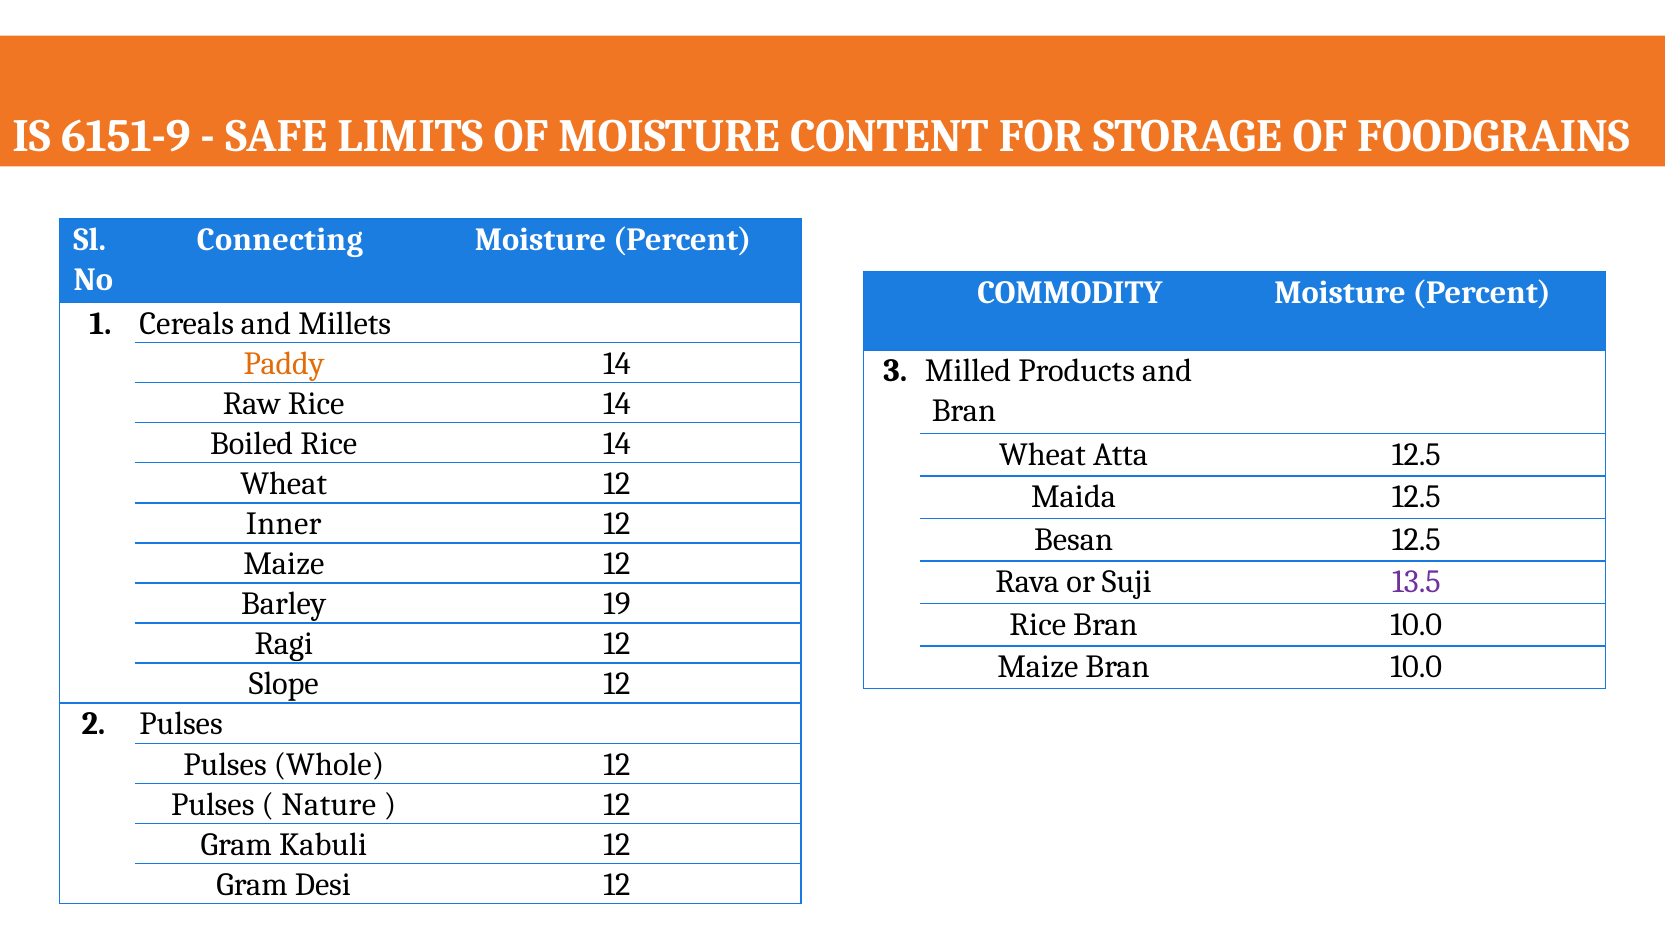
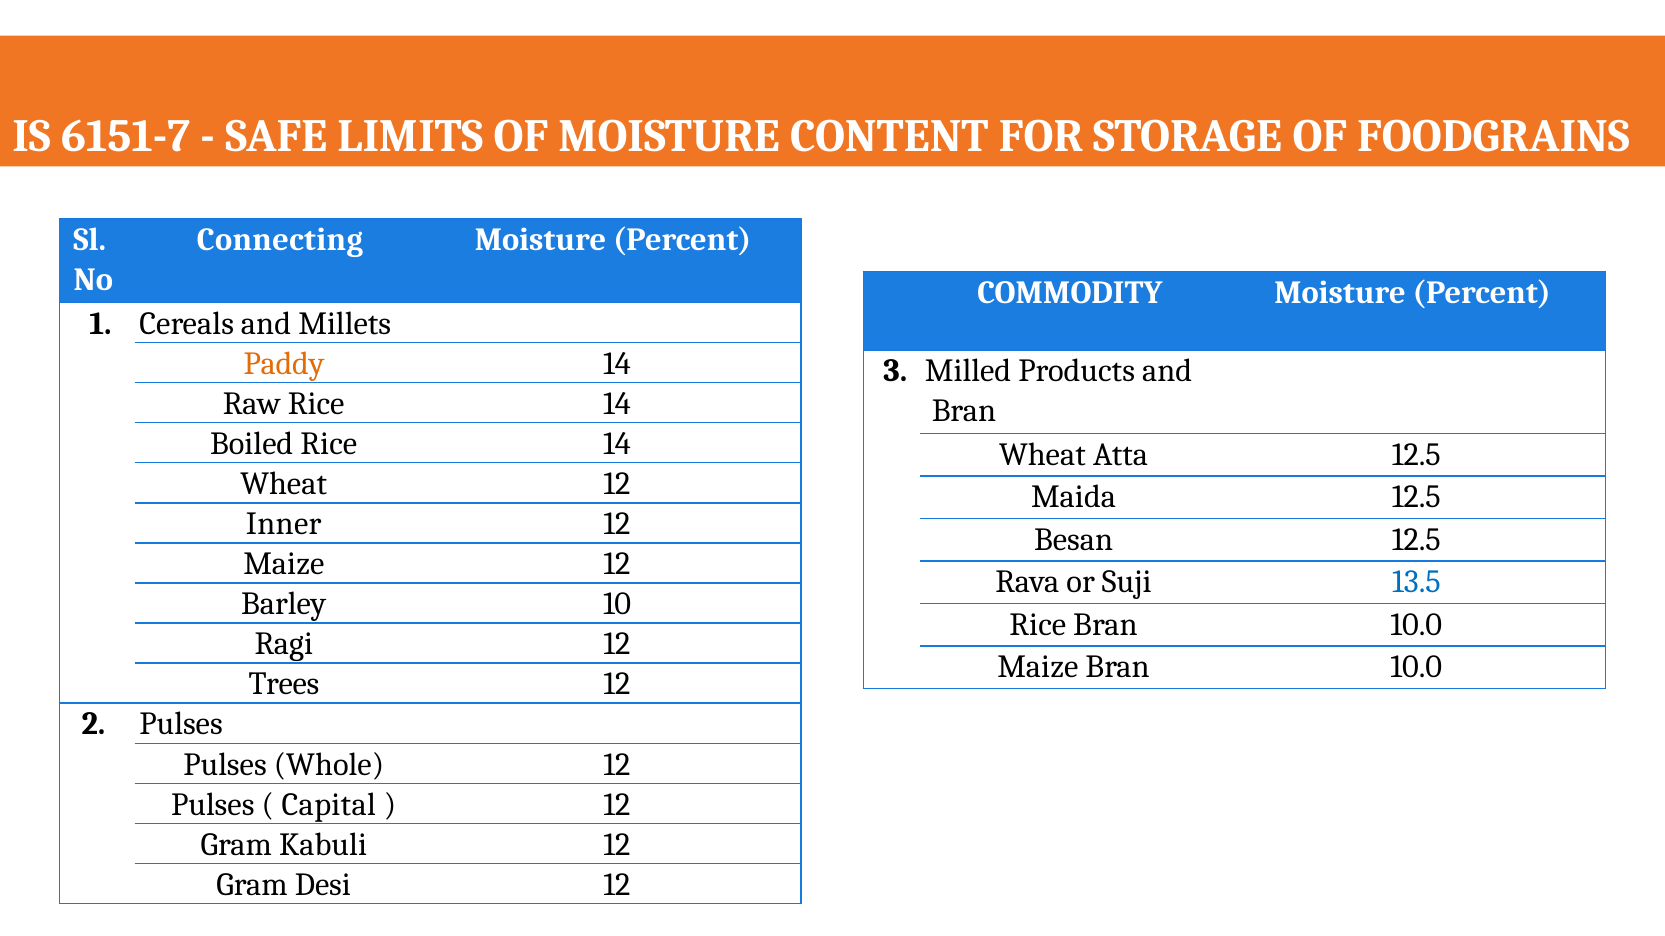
6151-9: 6151-9 -> 6151-7
13.5 colour: purple -> blue
19: 19 -> 10
Slope: Slope -> Trees
Nature: Nature -> Capital
